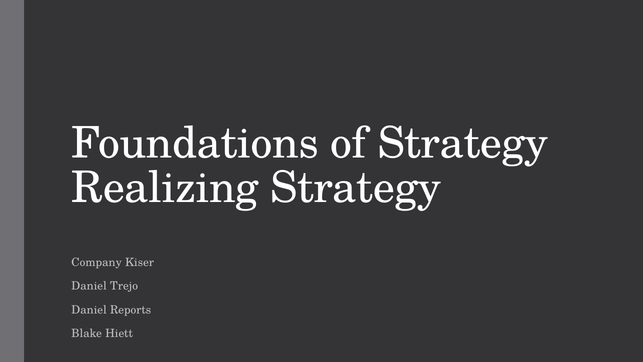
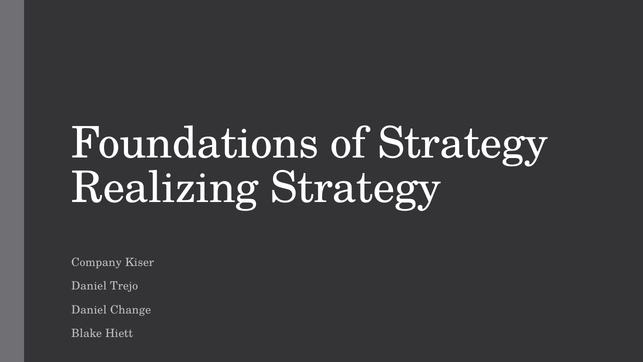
Reports: Reports -> Change
